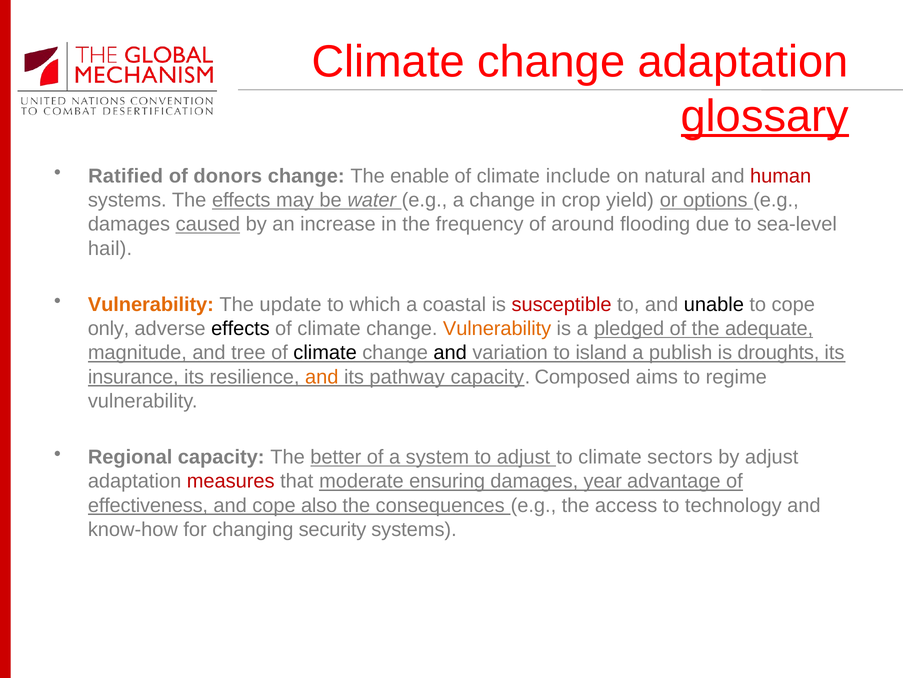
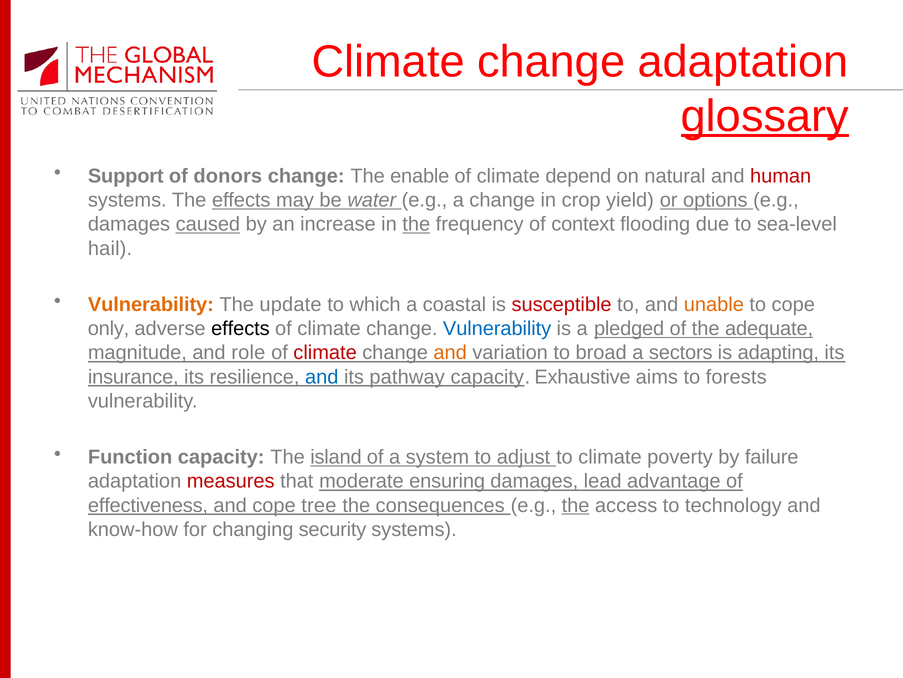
Ratified: Ratified -> Support
include: include -> depend
the at (416, 224) underline: none -> present
around: around -> context
unable colour: black -> orange
Vulnerability at (497, 328) colour: orange -> blue
tree: tree -> role
climate at (325, 352) colour: black -> red
and at (450, 352) colour: black -> orange
island: island -> broad
publish: publish -> sectors
droughts: droughts -> adapting
and at (322, 376) colour: orange -> blue
Composed: Composed -> Exhaustive
regime: regime -> forests
Regional: Regional -> Function
better: better -> island
sectors: sectors -> poverty
by adjust: adjust -> failure
year: year -> lead
also: also -> tree
the at (576, 505) underline: none -> present
